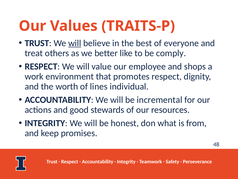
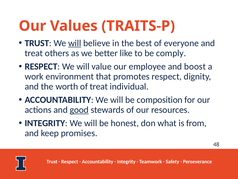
shops: shops -> boost
of lines: lines -> treat
incremental: incremental -> composition
good underline: none -> present
